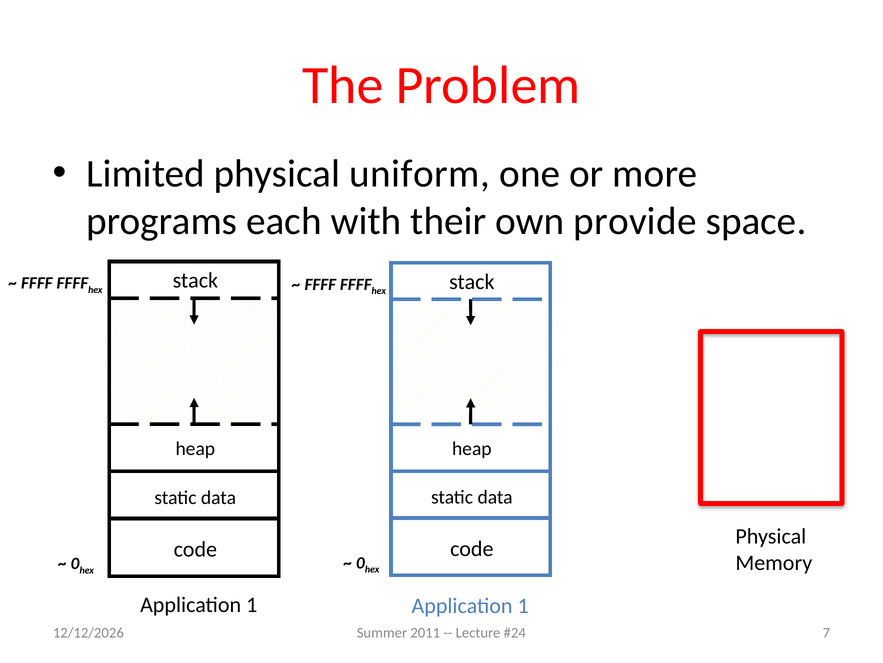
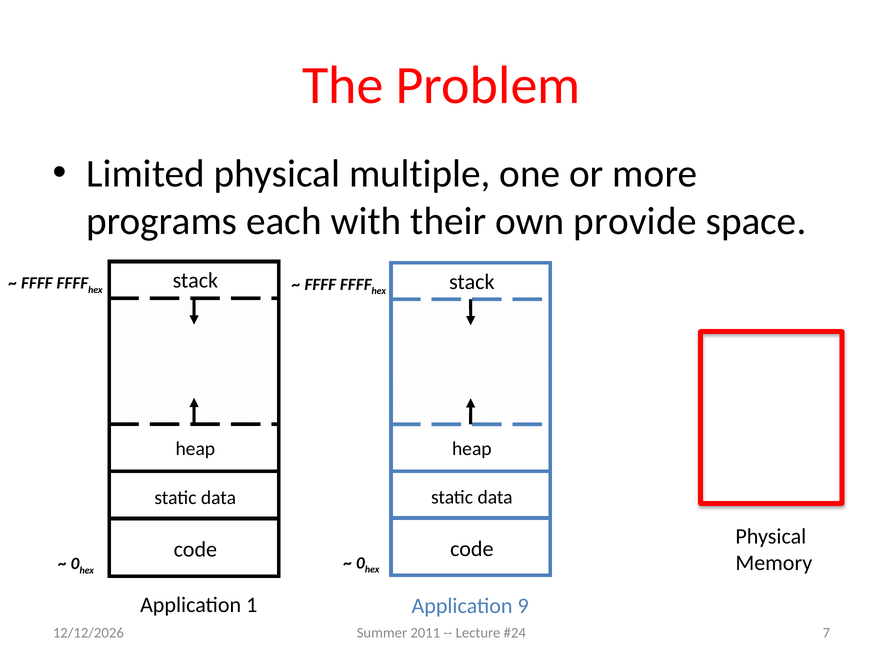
uniform: uniform -> multiple
1 at (523, 605): 1 -> 9
